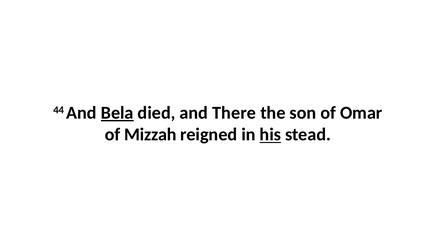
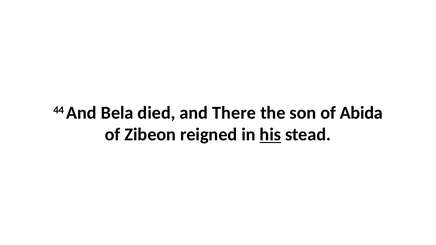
Bela underline: present -> none
Omar: Omar -> Abida
Mizzah: Mizzah -> Zibeon
